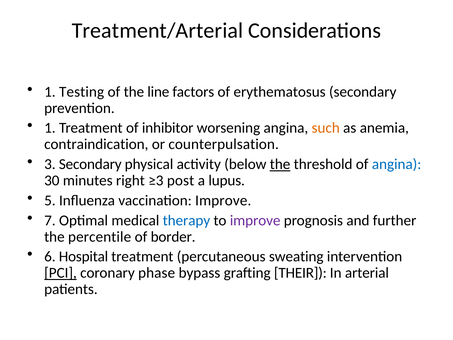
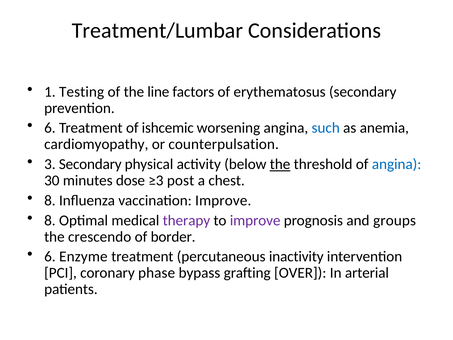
Treatment/Arterial: Treatment/Arterial -> Treatment/Lumbar
1 at (50, 128): 1 -> 6
inhibitor: inhibitor -> ishcemic
such colour: orange -> blue
contraindication: contraindication -> cardiomyopathy
right: right -> dose
lupus: lupus -> chest
5 at (50, 200): 5 -> 8
7 at (50, 220): 7 -> 8
therapy colour: blue -> purple
further: further -> groups
percentile: percentile -> crescendo
Hospital: Hospital -> Enzyme
sweating: sweating -> inactivity
PCI underline: present -> none
THEIR: THEIR -> OVER
